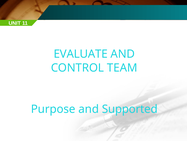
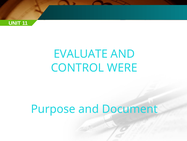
TEAM: TEAM -> WERE
Supported: Supported -> Document
